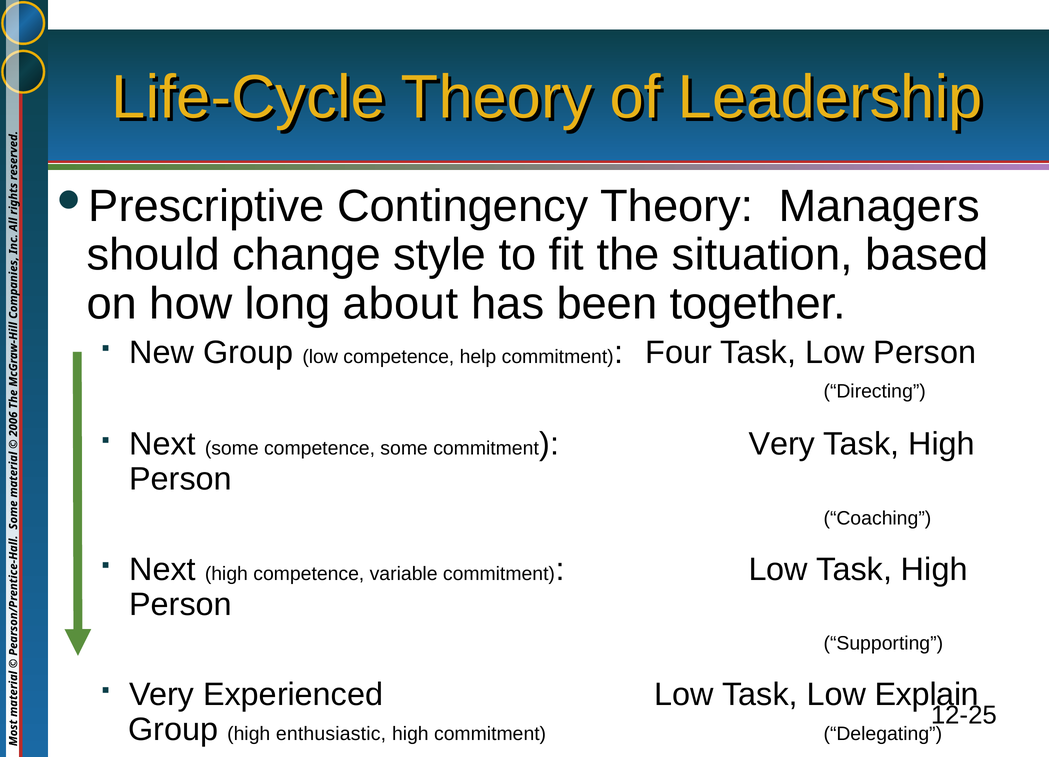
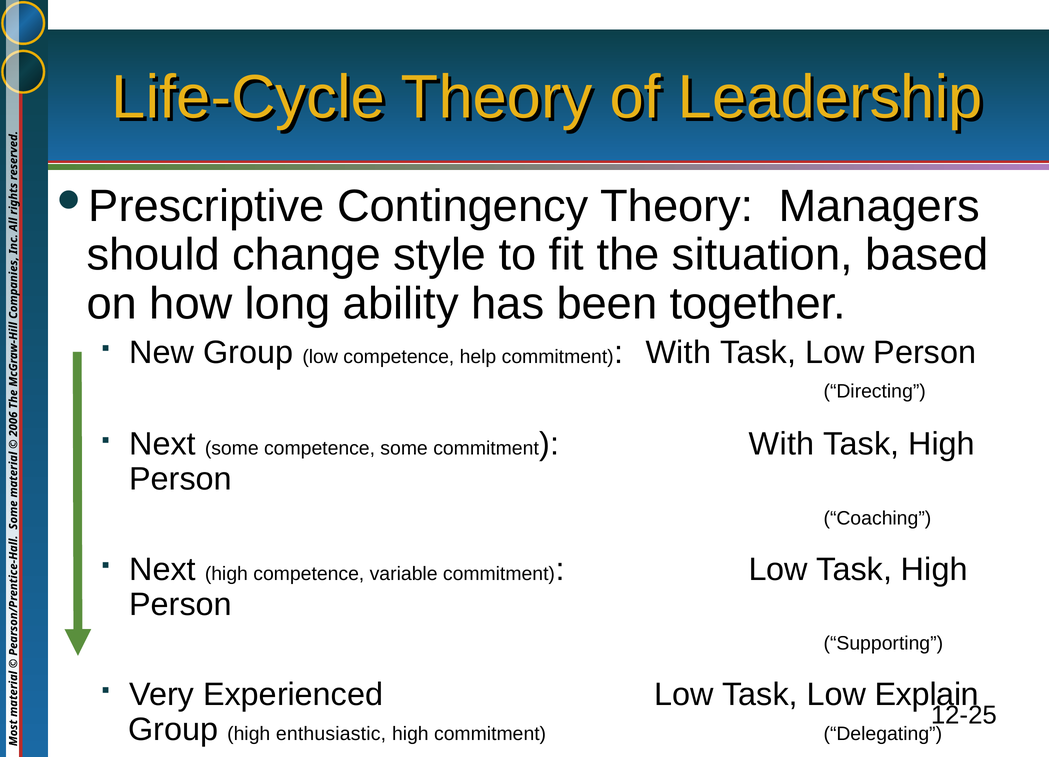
about: about -> ability
Four at (679, 353): Four -> With
Very at (782, 445): Very -> With
